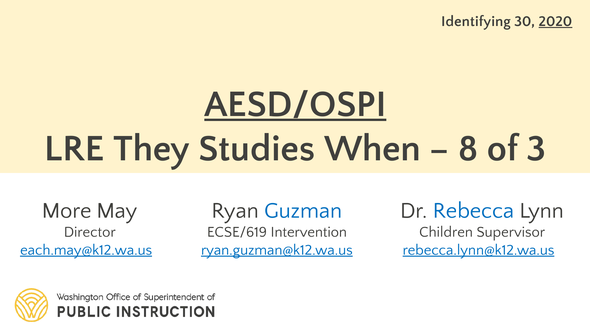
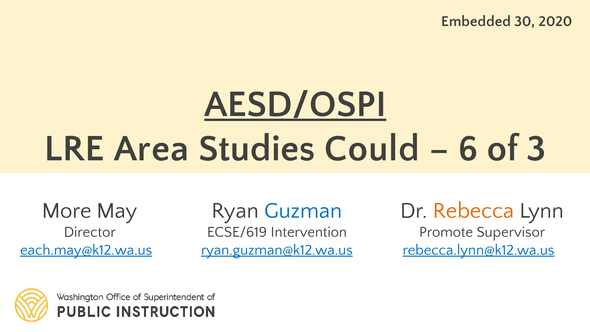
Identifying: Identifying -> Embedded
2020 underline: present -> none
They: They -> Area
When: When -> Could
8: 8 -> 6
Rebecca colour: blue -> orange
Children: Children -> Promote
